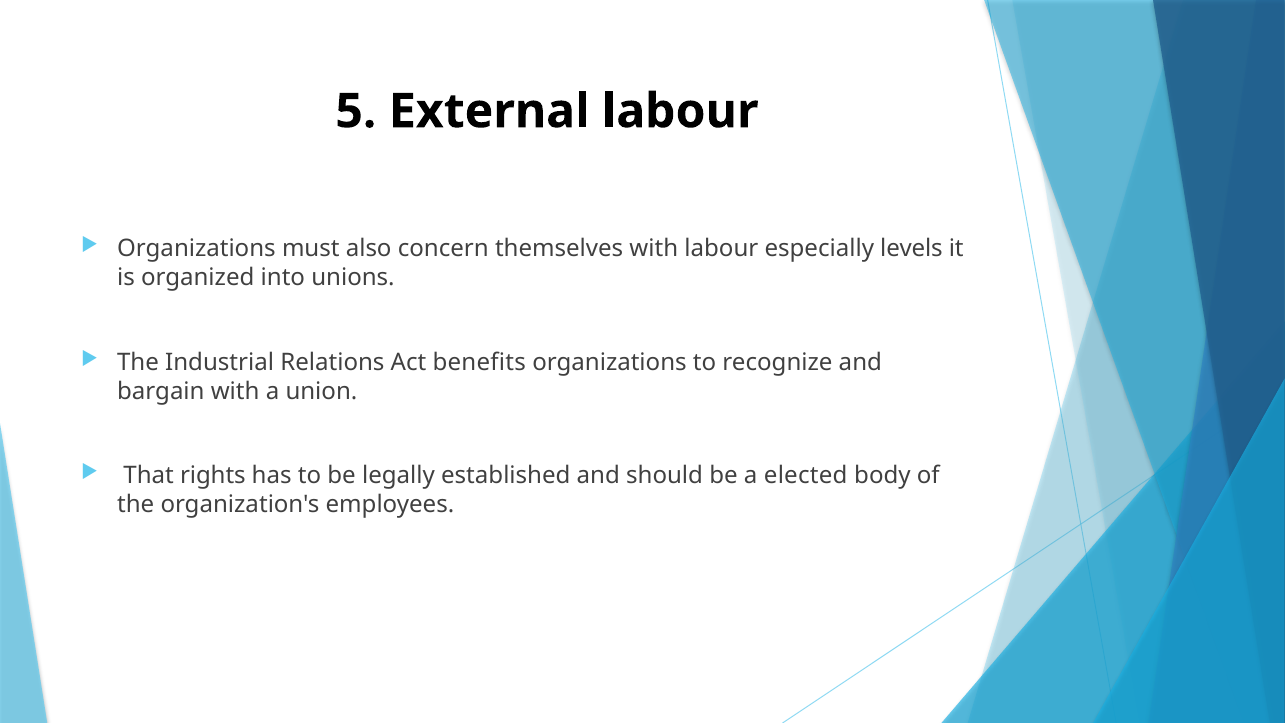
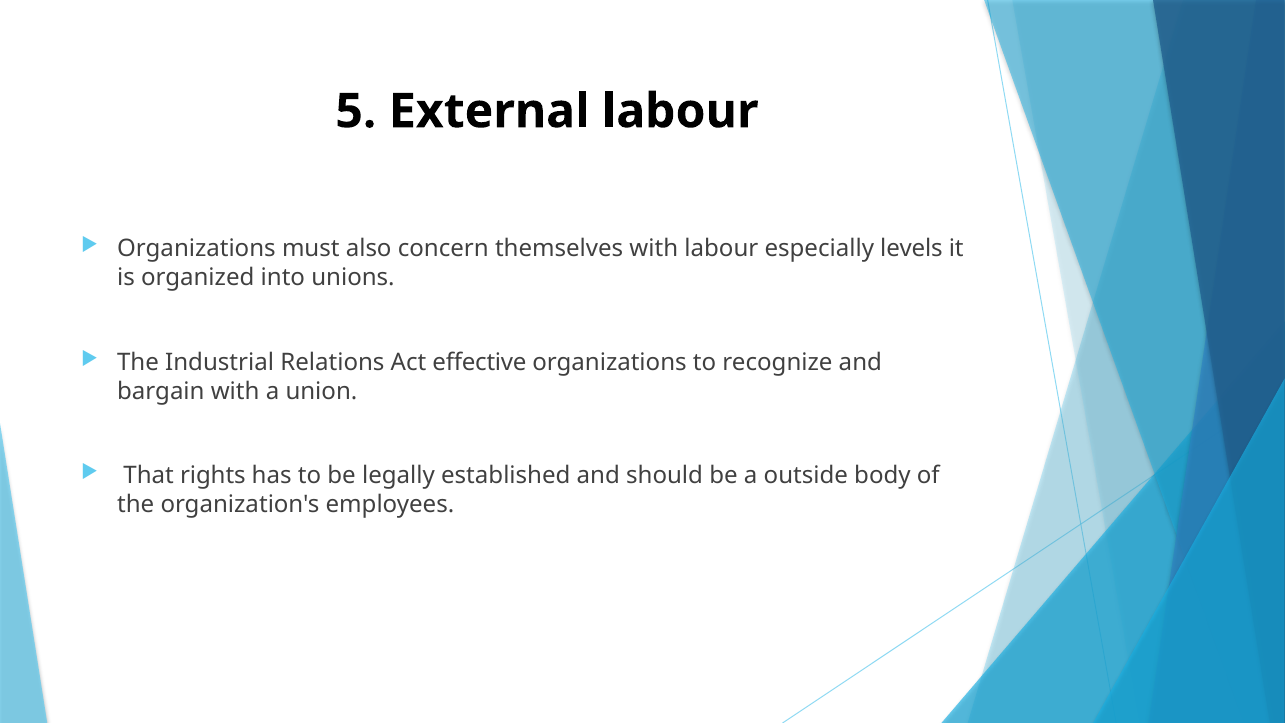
benefits: benefits -> effective
elected: elected -> outside
